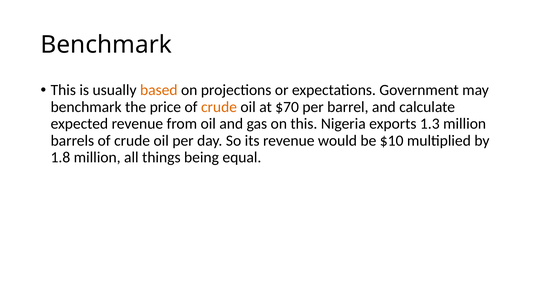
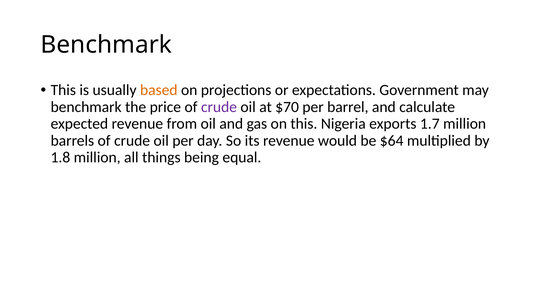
crude at (219, 107) colour: orange -> purple
1.3: 1.3 -> 1.7
$10: $10 -> $64
